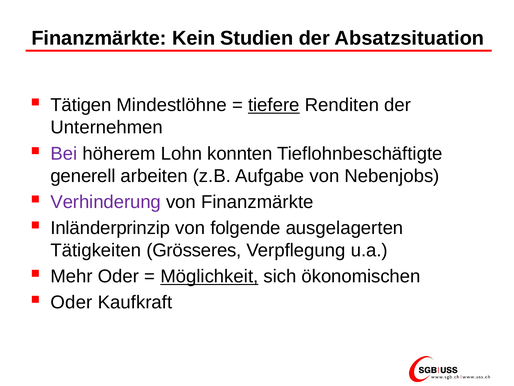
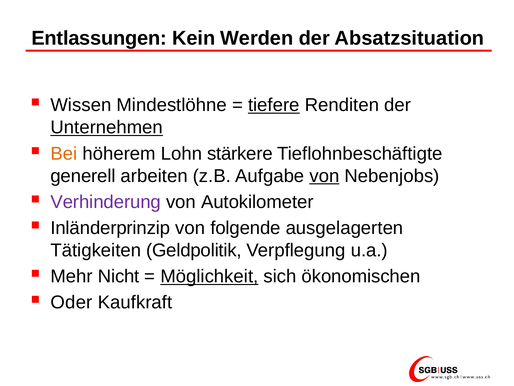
Finanzmärkte at (99, 38): Finanzmärkte -> Entlassungen
Studien: Studien -> Werden
Tätigen: Tätigen -> Wissen
Unternehmen underline: none -> present
Bei colour: purple -> orange
konnten: konnten -> stärkere
von at (324, 176) underline: none -> present
von Finanzmärkte: Finanzmärkte -> Autokilometer
Grösseres: Grösseres -> Geldpolitik
Mehr Oder: Oder -> Nicht
